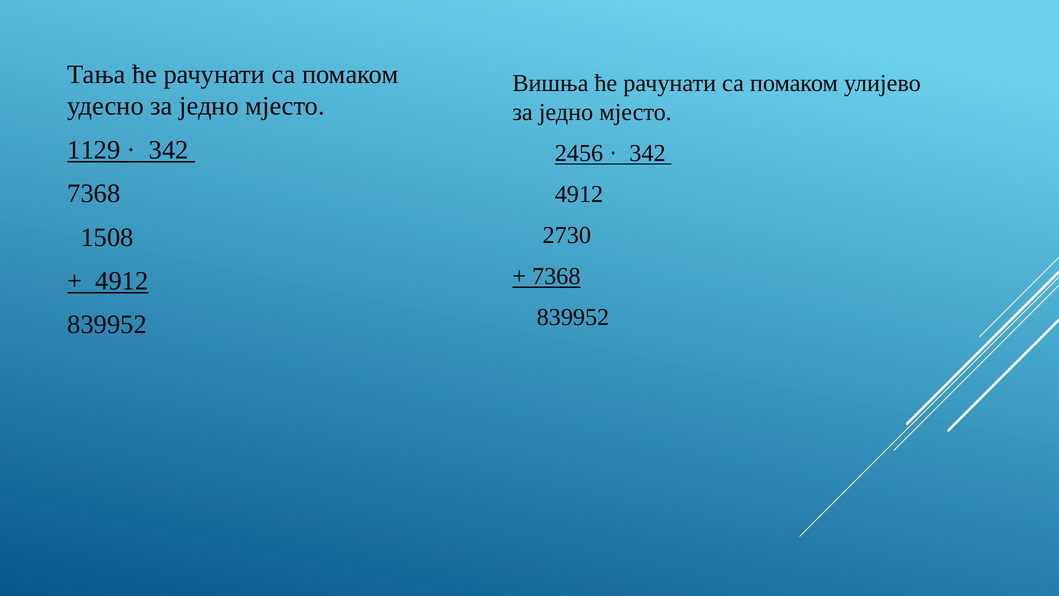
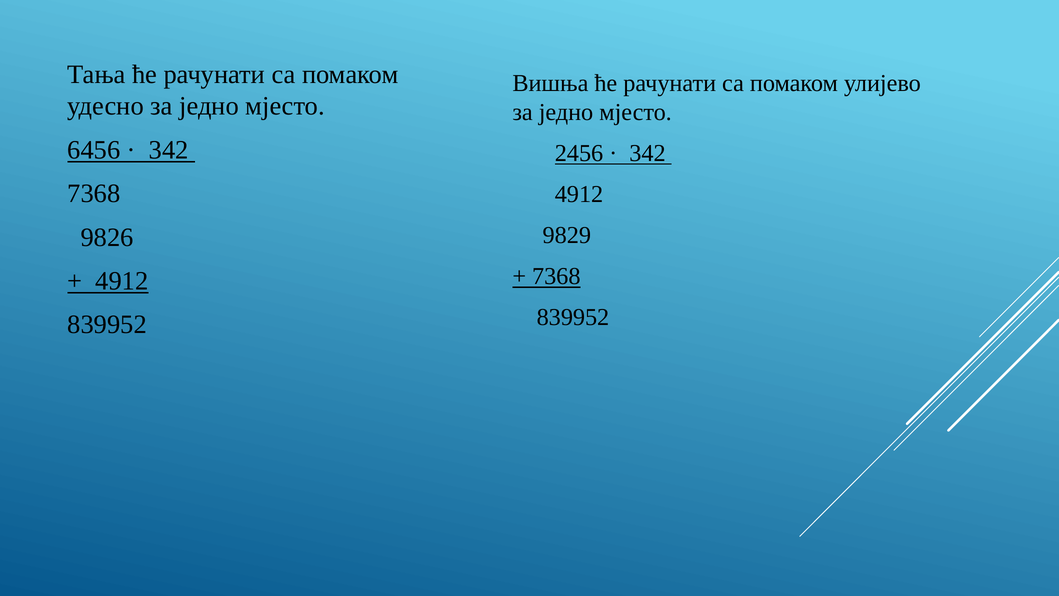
1129: 1129 -> 6456
2730: 2730 -> 9829
1508: 1508 -> 9826
